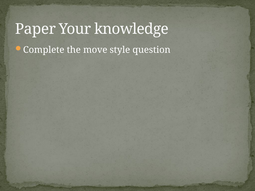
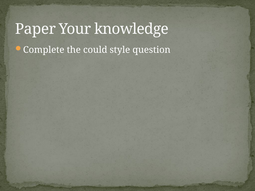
move: move -> could
